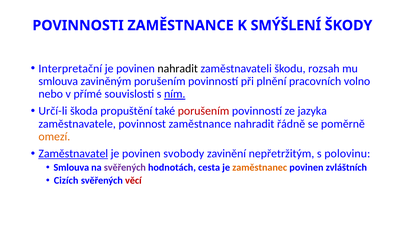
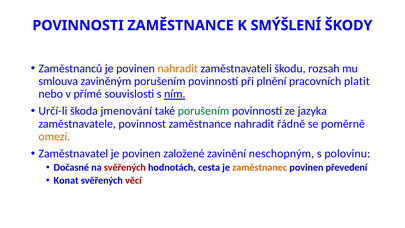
Interpretační: Interpretační -> Zaměstnanců
nahradit at (178, 68) colour: black -> orange
volno: volno -> platit
propuštění: propuštění -> jmenování
porušením at (204, 111) colour: red -> green
Zaměstnavatel underline: present -> none
svobody: svobody -> založené
nepřetržitým: nepřetržitým -> neschopným
Smlouva at (71, 167): Smlouva -> Dočasné
svěřených at (125, 167) colour: purple -> red
zvláštních: zvláštních -> převedení
Cizích: Cizích -> Konat
